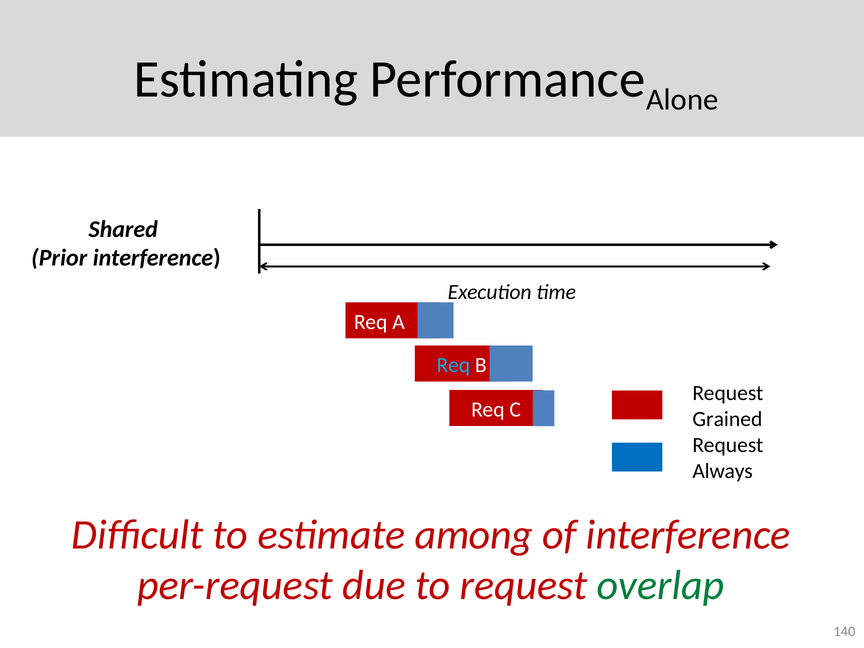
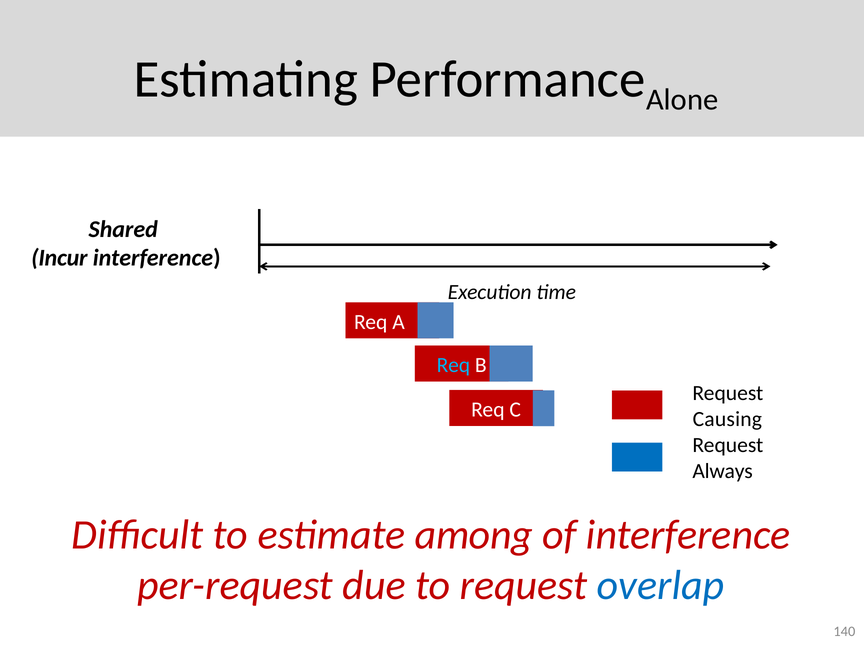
Prior: Prior -> Incur
Grained: Grained -> Causing
overlap colour: green -> blue
